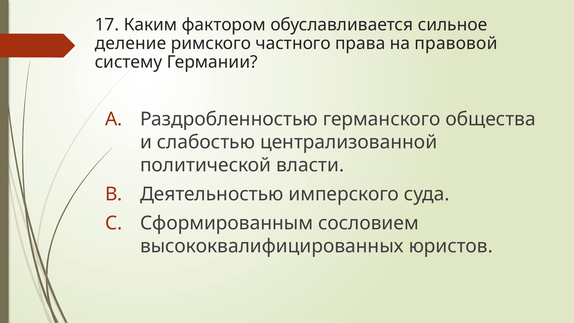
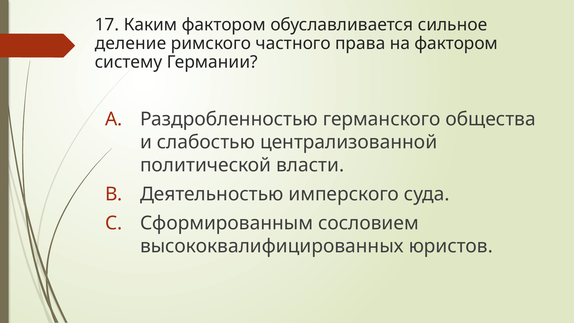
на правовой: правовой -> фактором
